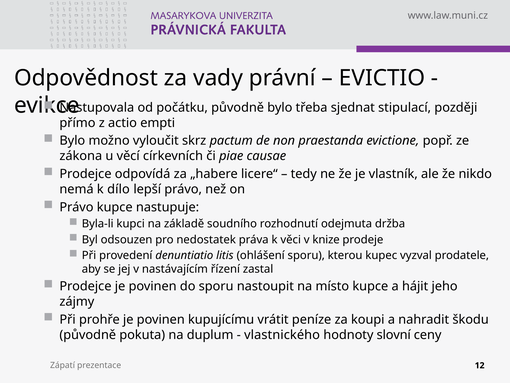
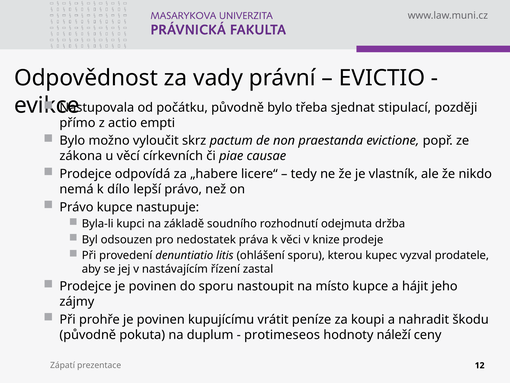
vlastnického: vlastnického -> protimeseos
slovní: slovní -> náleží
